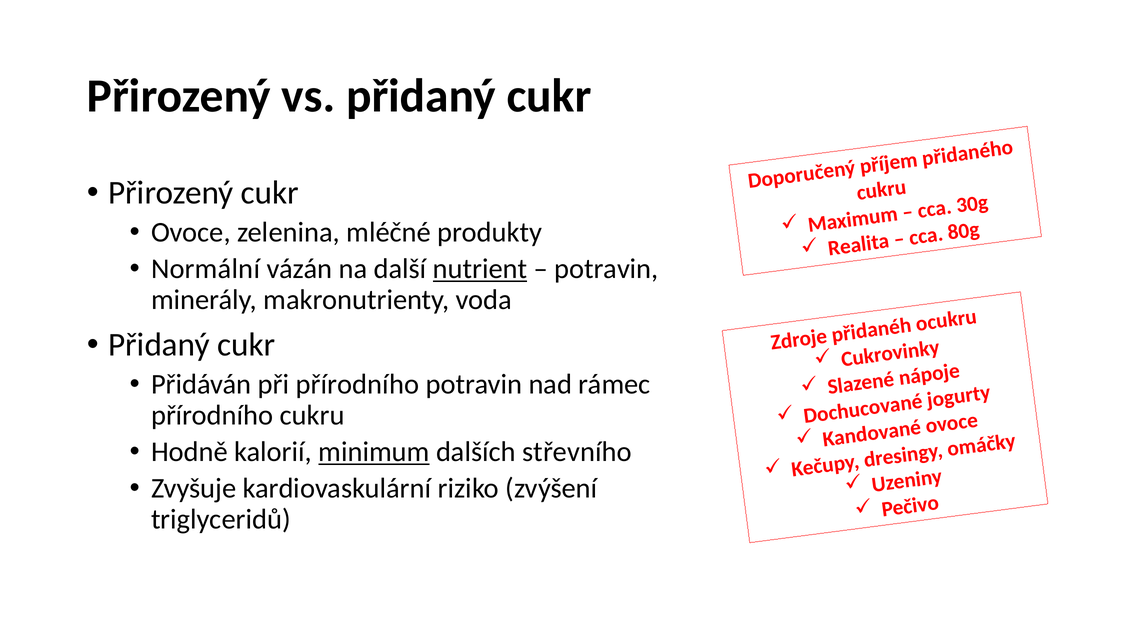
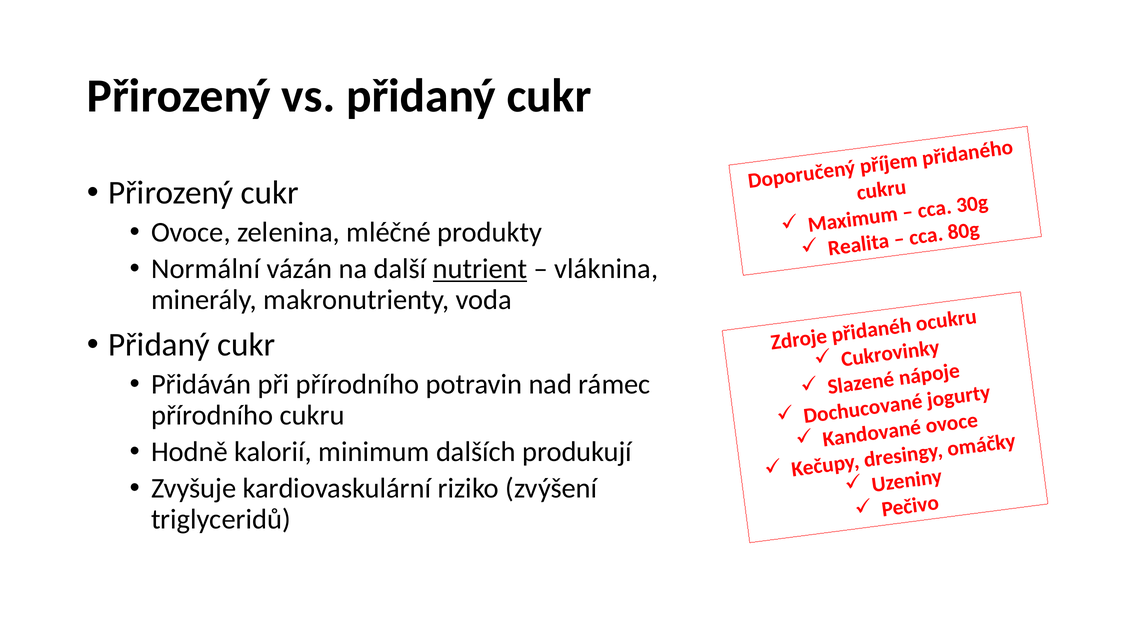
potravin at (606, 269): potravin -> vláknina
minimum underline: present -> none
střevního: střevního -> produkují
